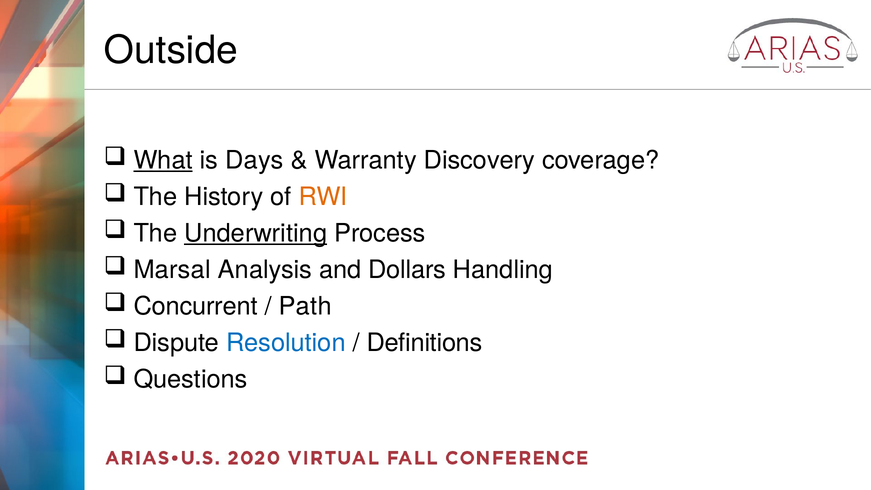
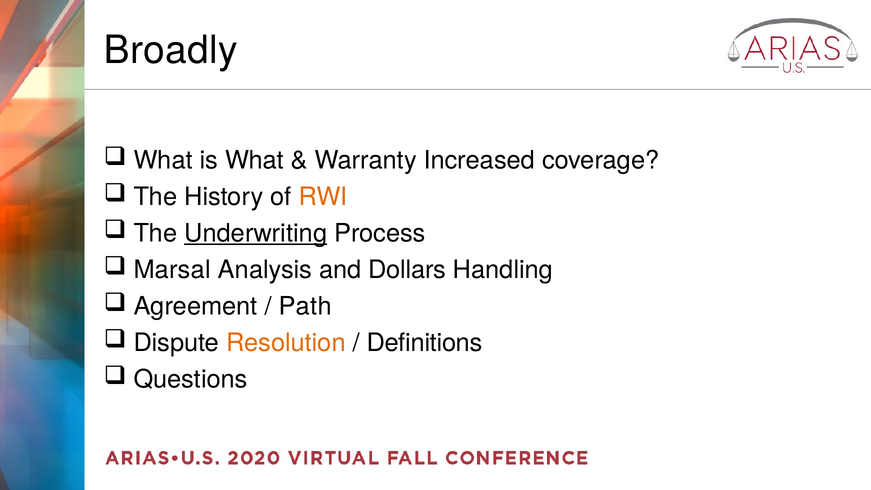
Outside: Outside -> Broadly
What at (163, 161) underline: present -> none
is Days: Days -> What
Discovery: Discovery -> Increased
Concurrent: Concurrent -> Agreement
Resolution colour: blue -> orange
